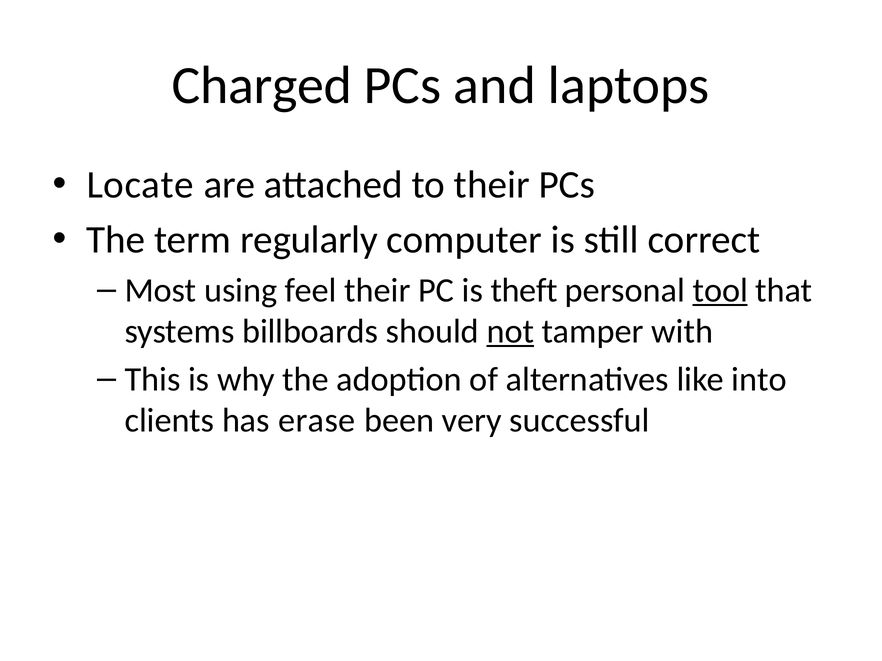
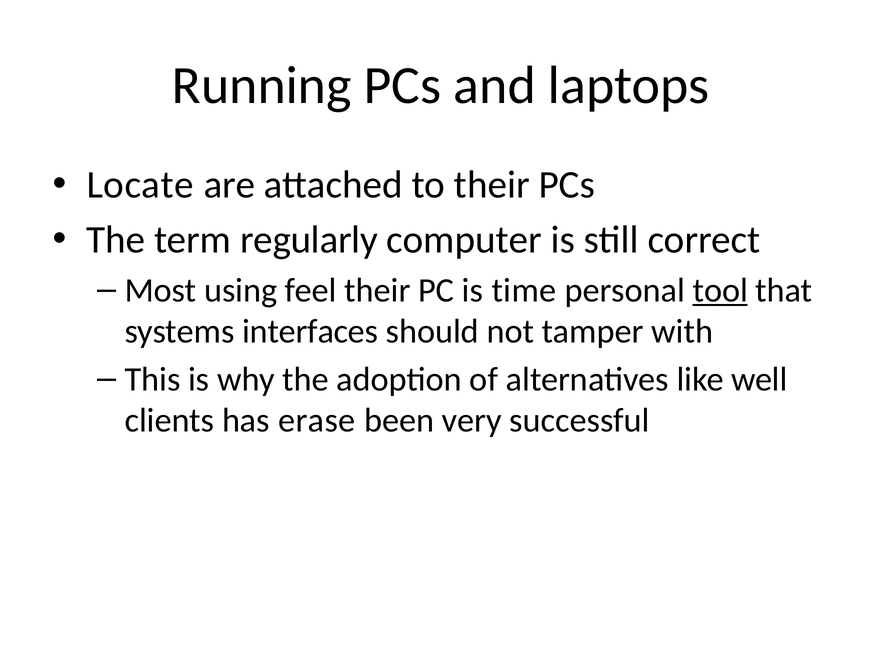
Charged: Charged -> Running
theft: theft -> time
billboards: billboards -> interfaces
not underline: present -> none
into: into -> well
